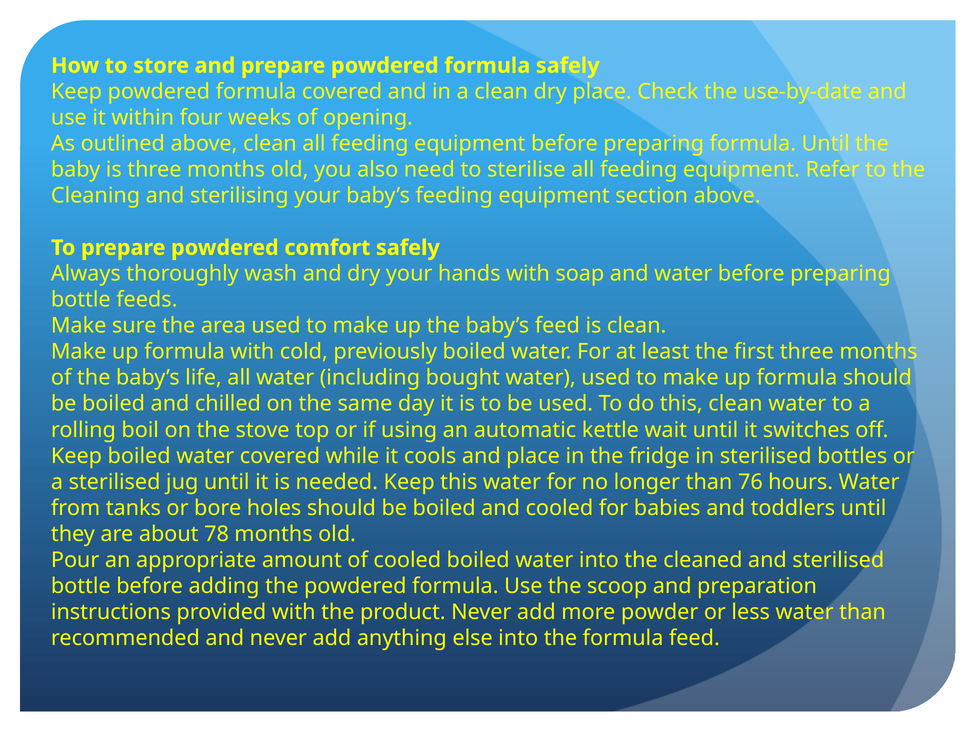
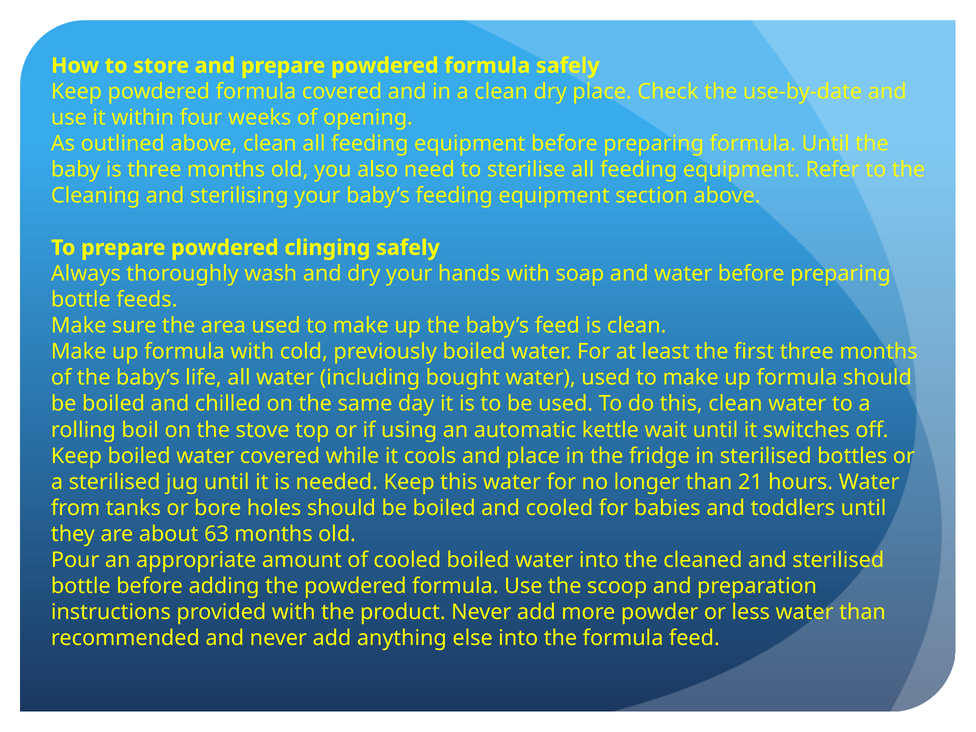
comfort: comfort -> clinging
76: 76 -> 21
78: 78 -> 63
